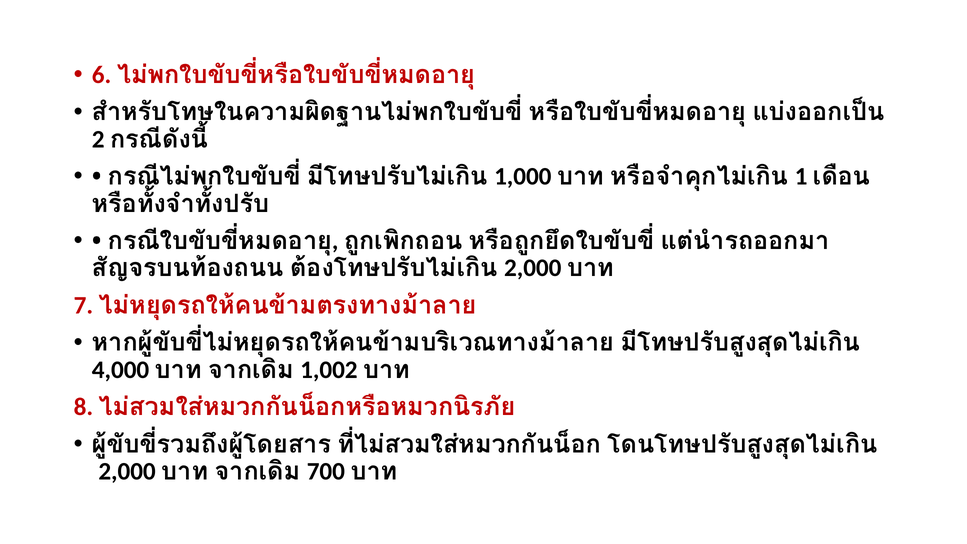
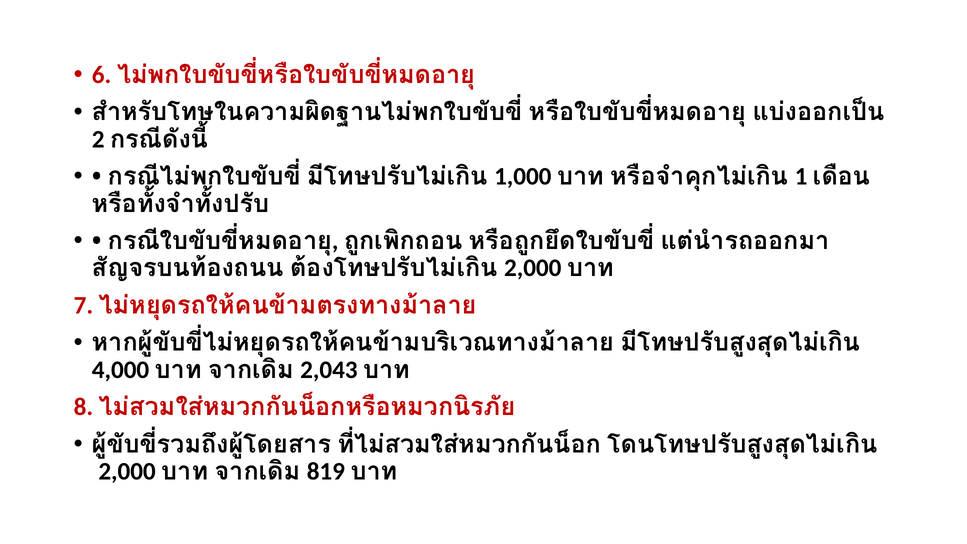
1,002: 1,002 -> 2,043
700: 700 -> 819
